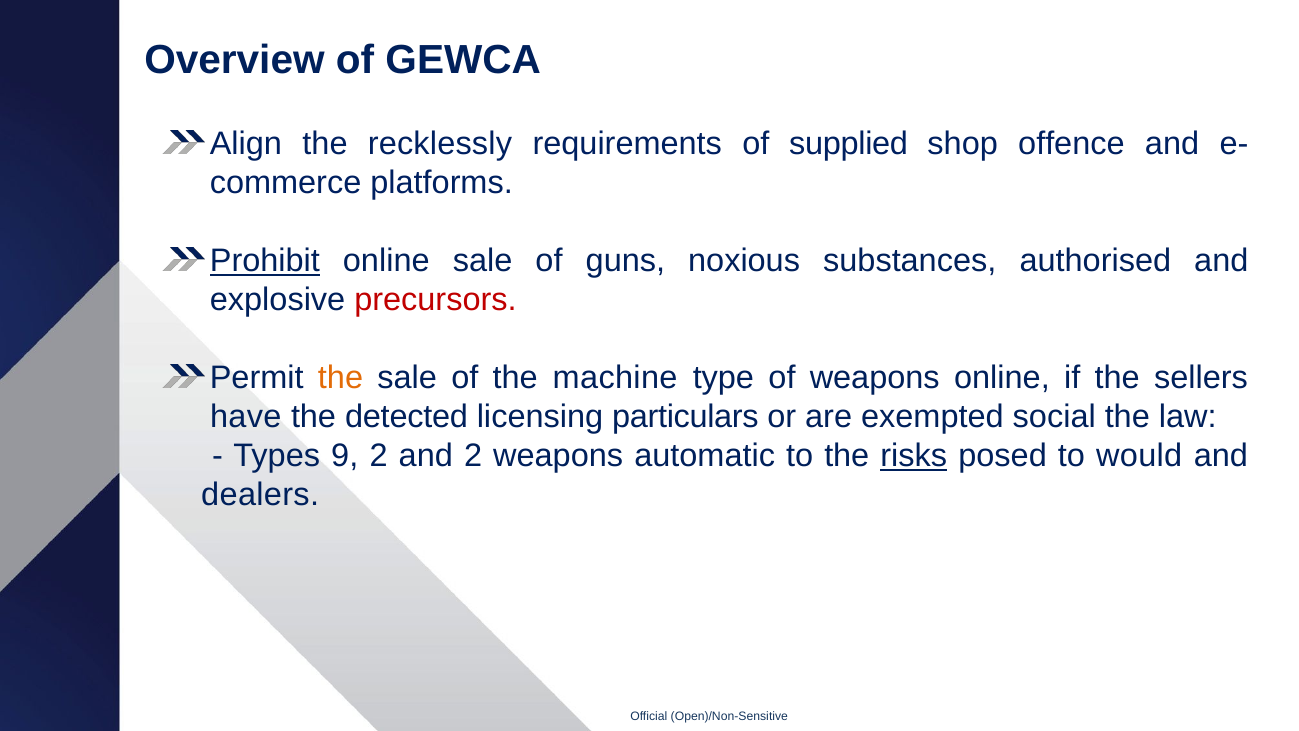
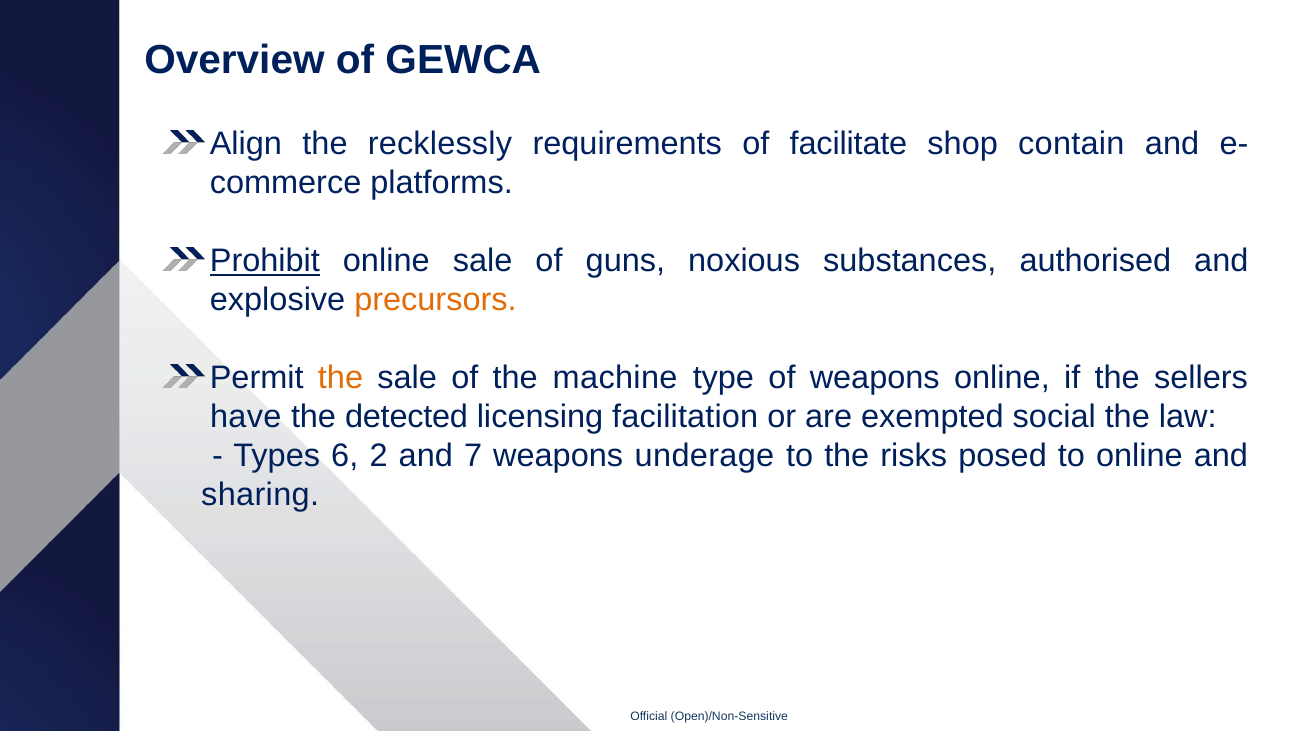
supplied: supplied -> facilitate
offence: offence -> contain
precursors colour: red -> orange
particulars: particulars -> facilitation
9: 9 -> 6
and 2: 2 -> 7
automatic: automatic -> underage
risks underline: present -> none
to would: would -> online
dealers: dealers -> sharing
